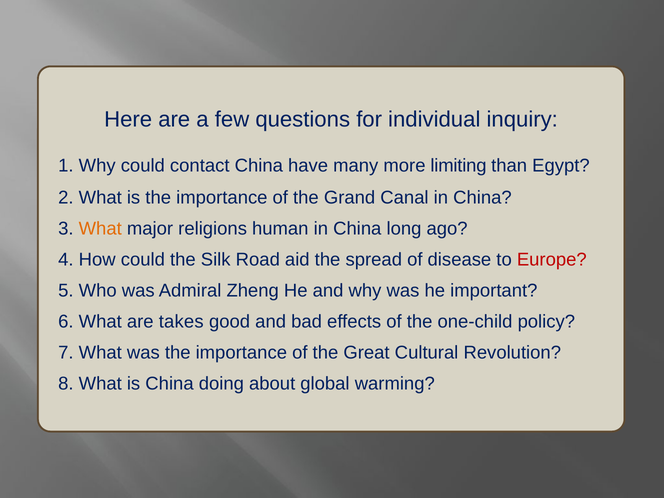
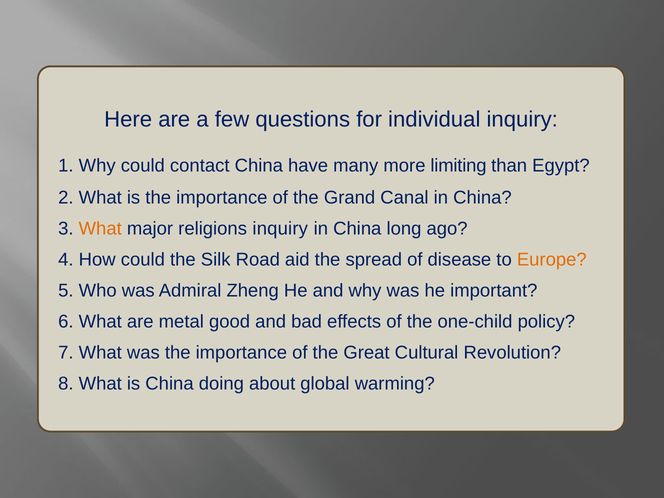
religions human: human -> inquiry
Europe colour: red -> orange
takes: takes -> metal
